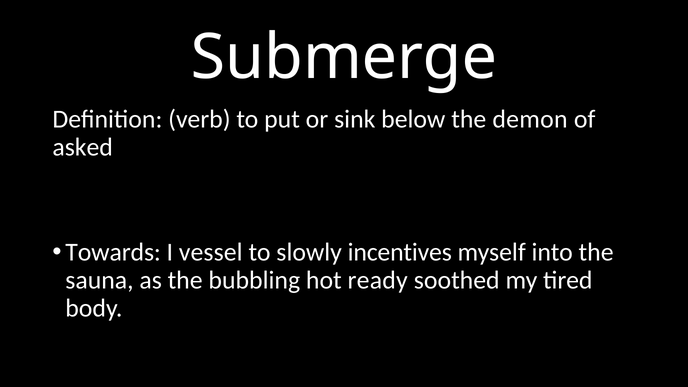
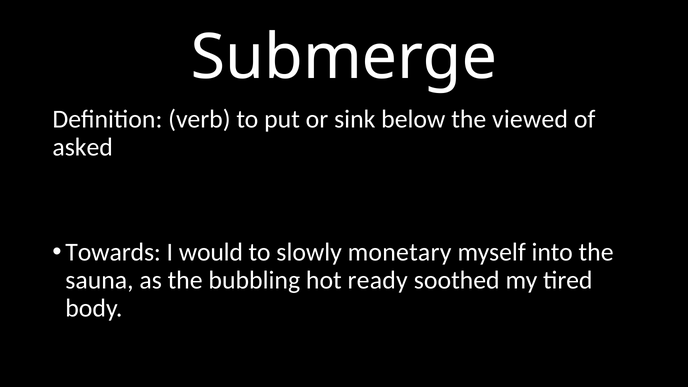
demon: demon -> viewed
vessel: vessel -> would
incentives: incentives -> monetary
